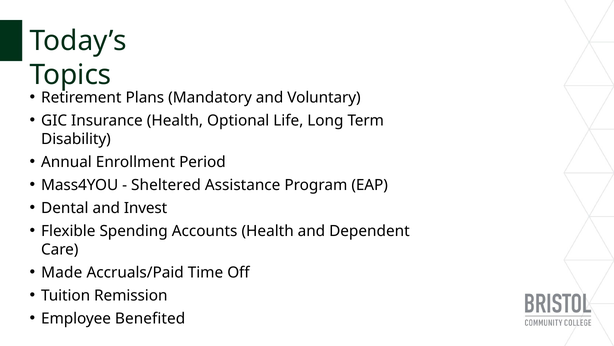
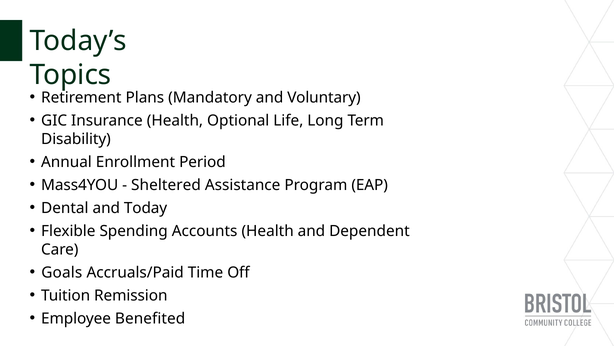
Invest: Invest -> Today
Made: Made -> Goals
